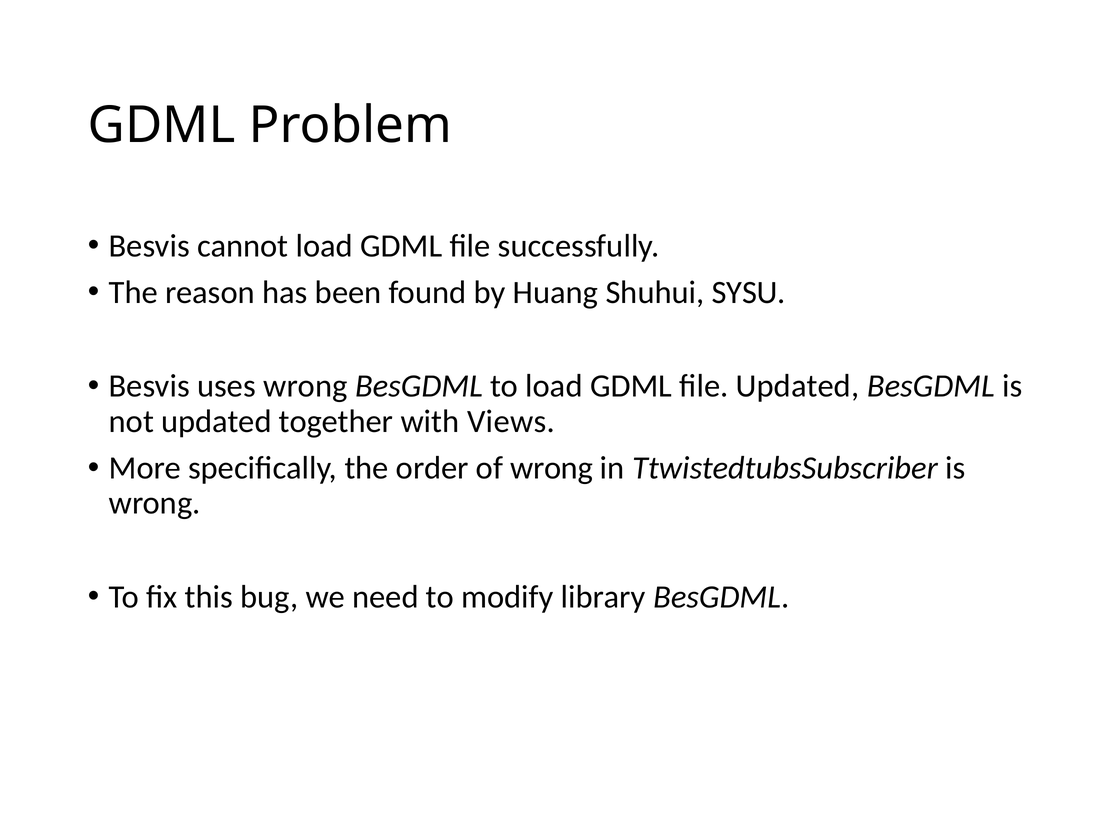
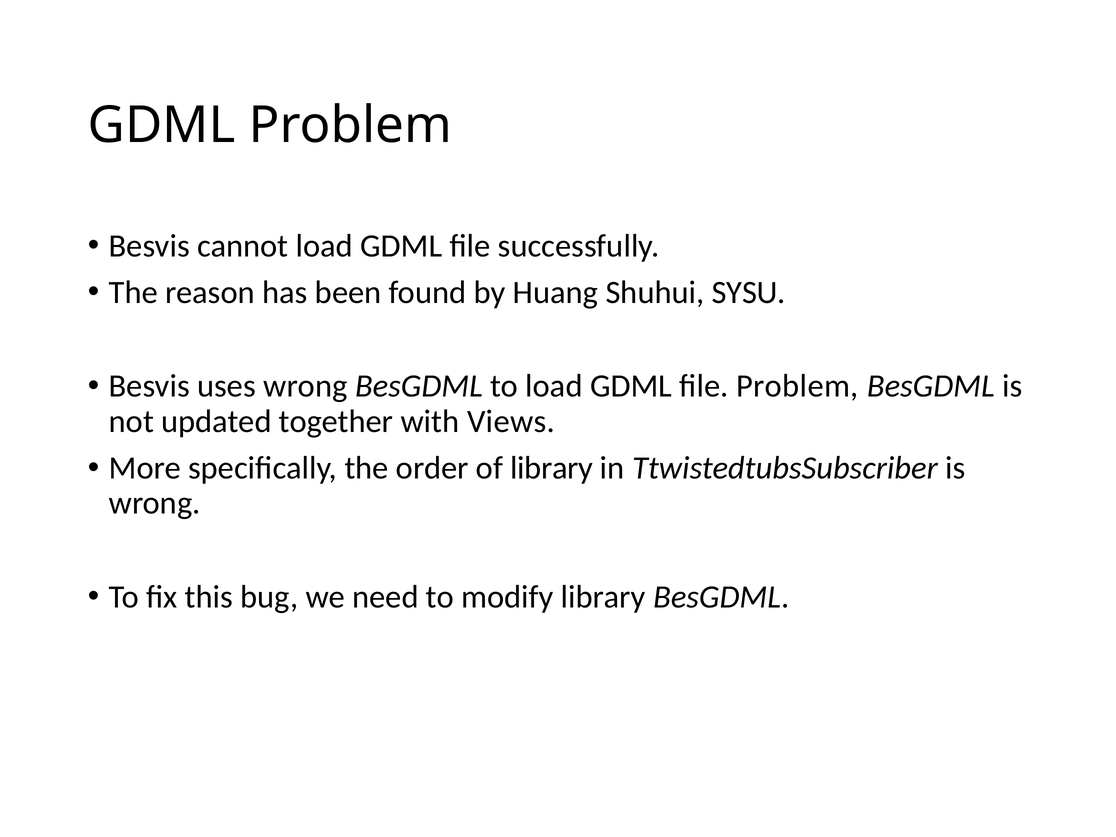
file Updated: Updated -> Problem
of wrong: wrong -> library
